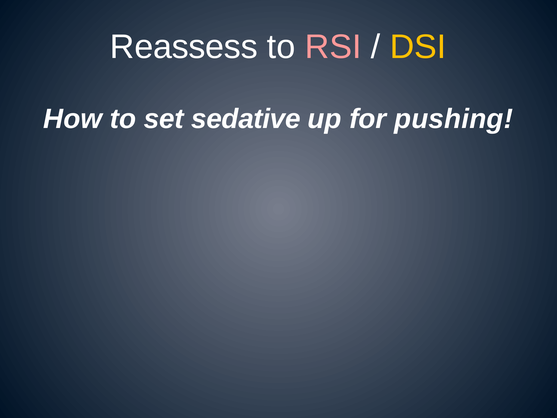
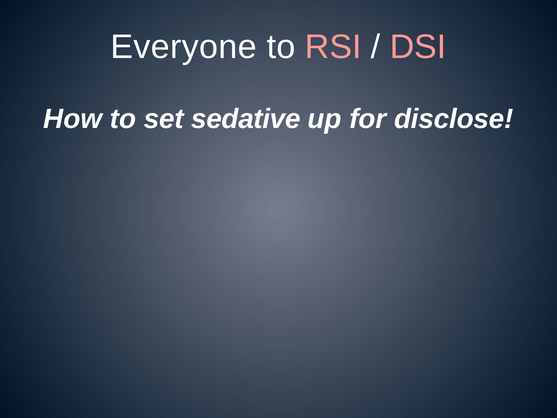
Reassess: Reassess -> Everyone
DSI colour: yellow -> pink
pushing: pushing -> disclose
